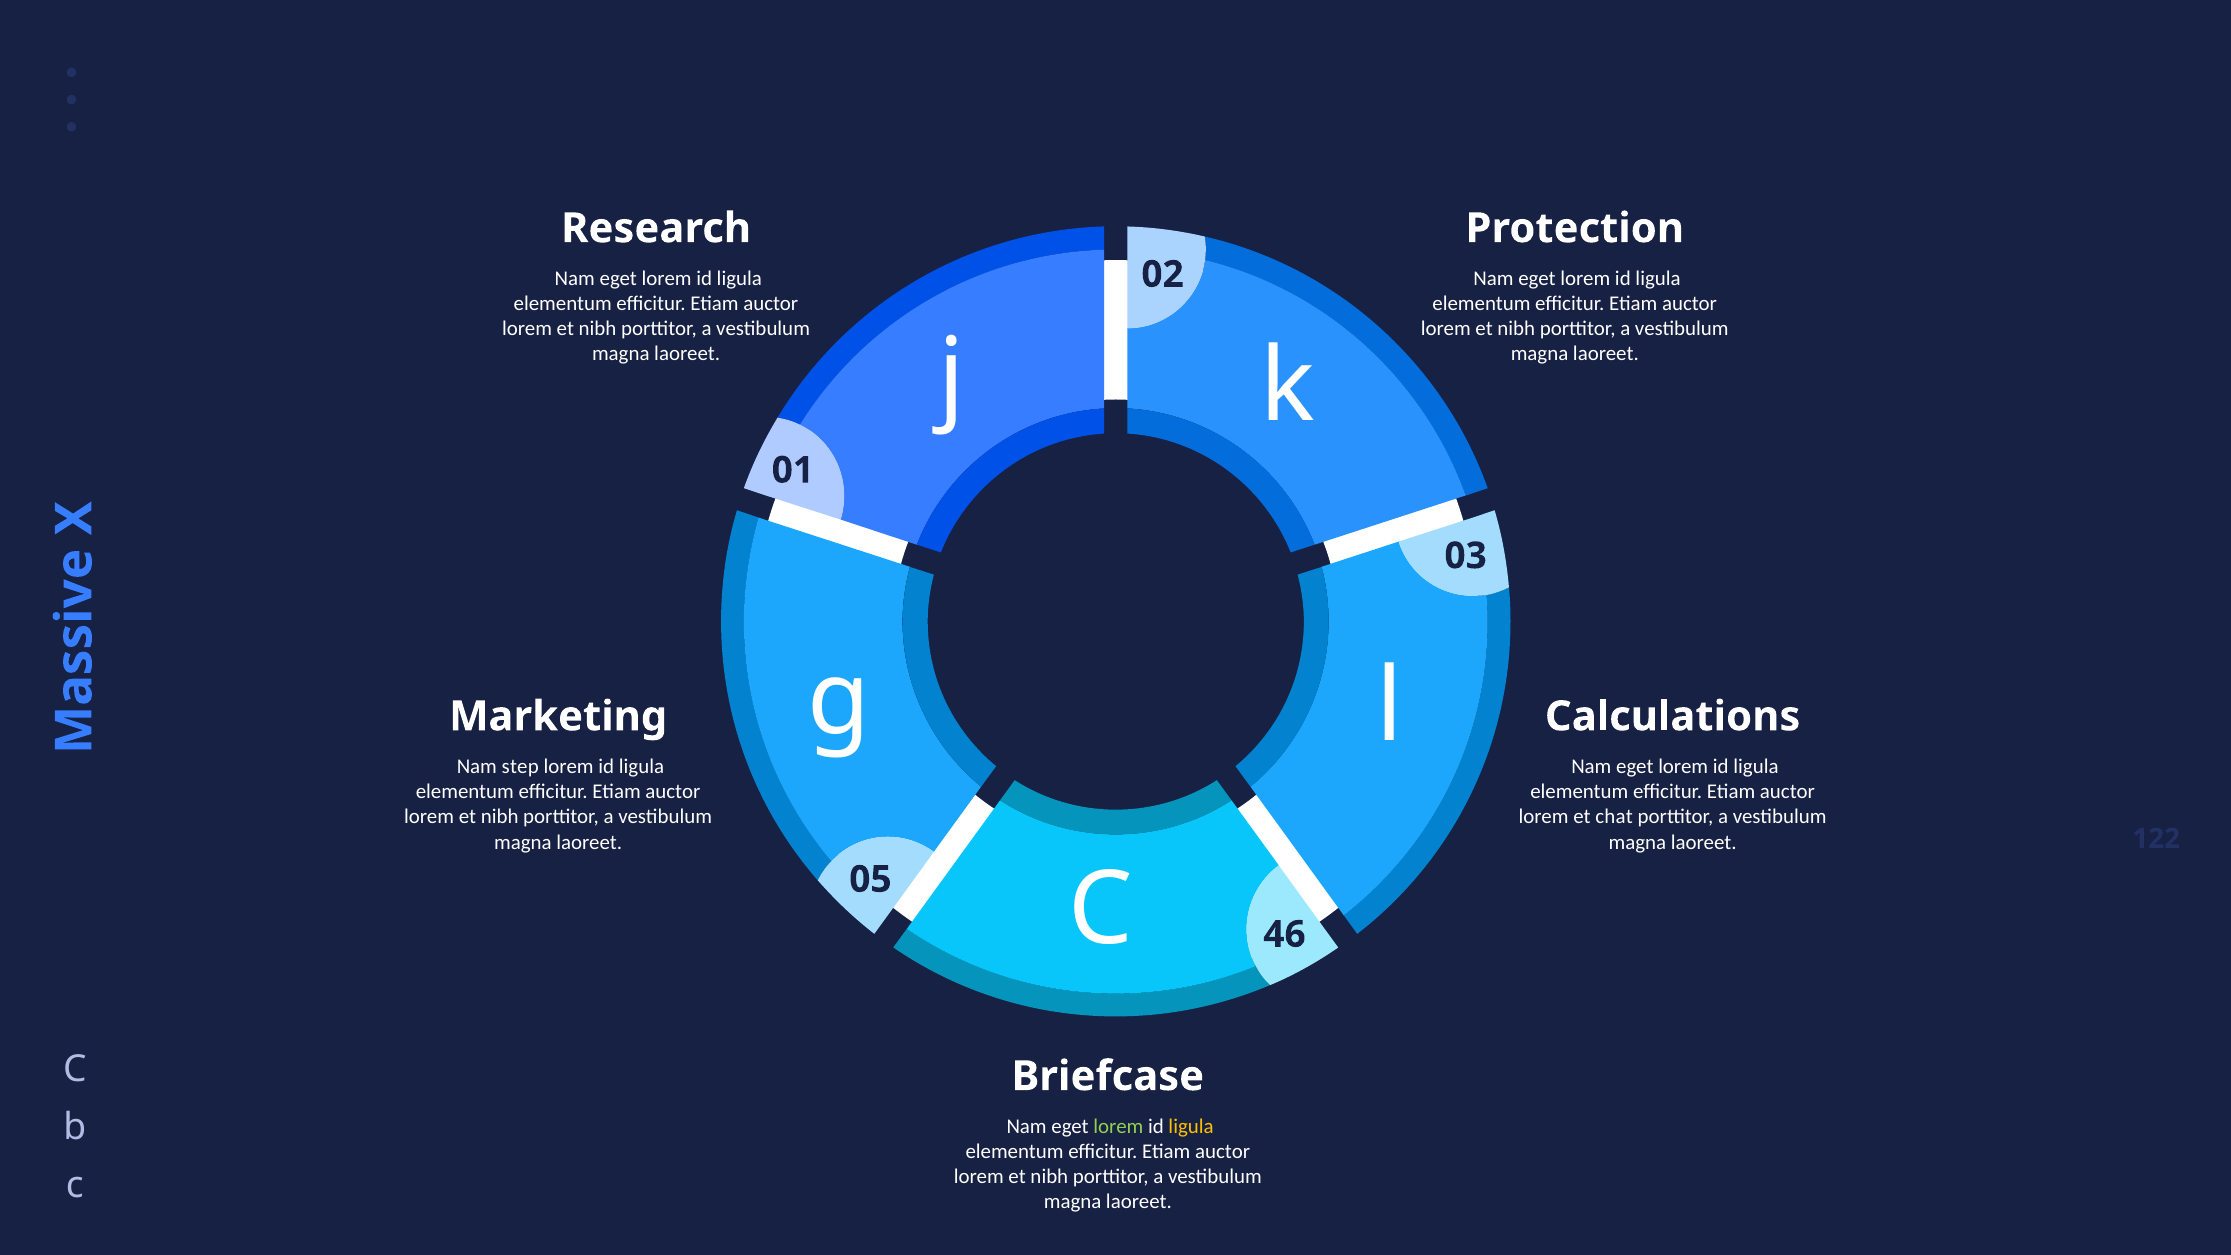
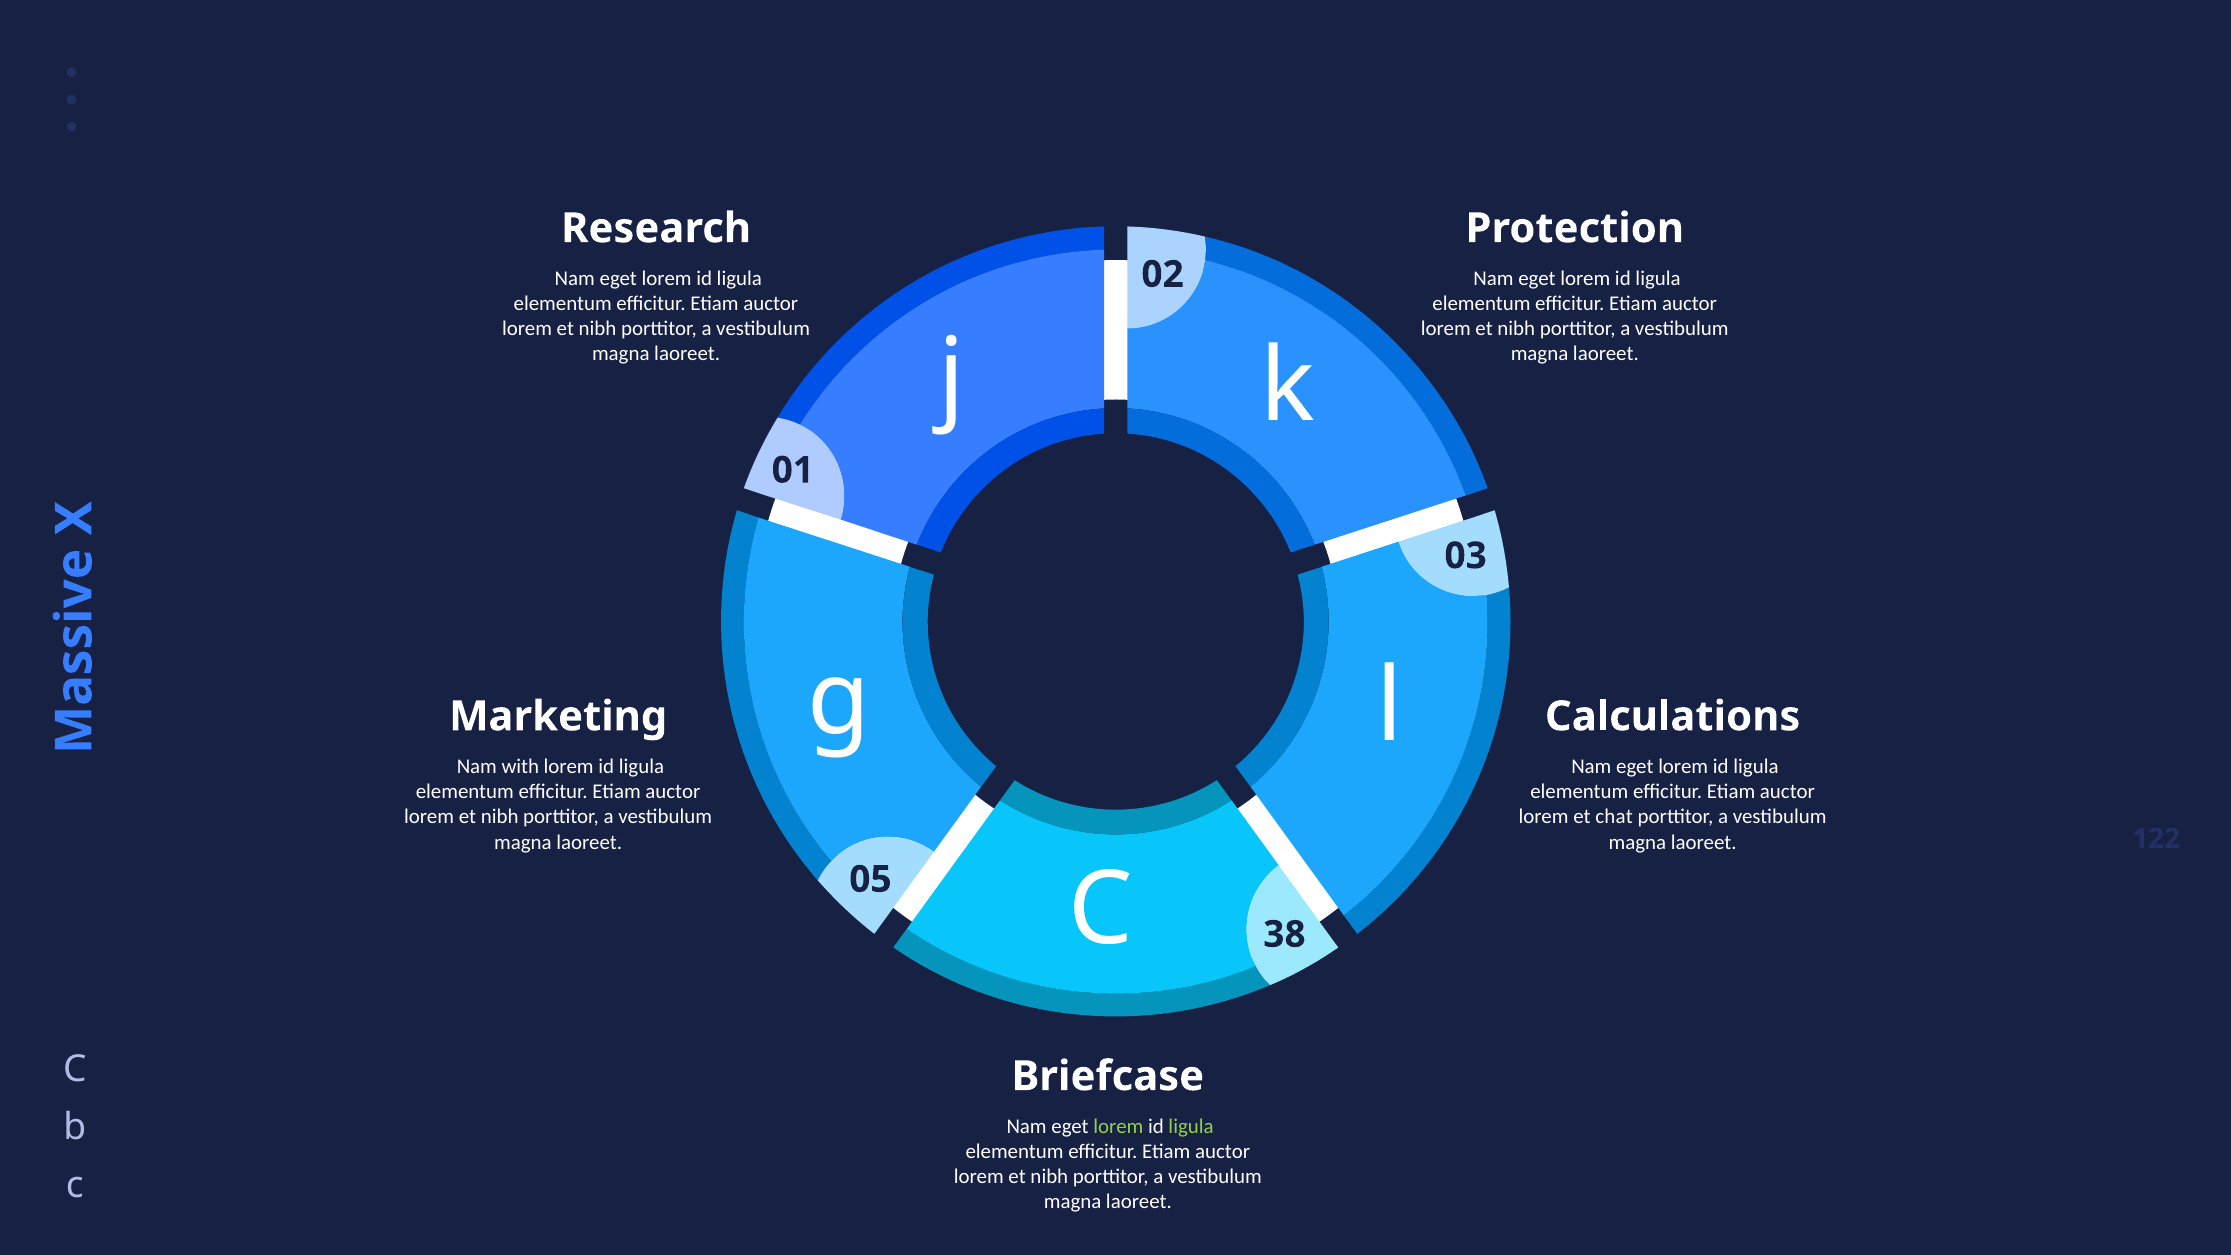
step: step -> with
46: 46 -> 38
ligula at (1191, 1126) colour: yellow -> light green
